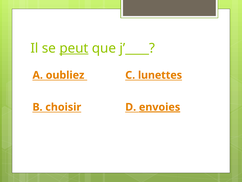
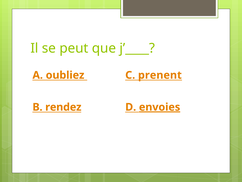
peut underline: present -> none
lunettes: lunettes -> prenent
choisir: choisir -> rendez
